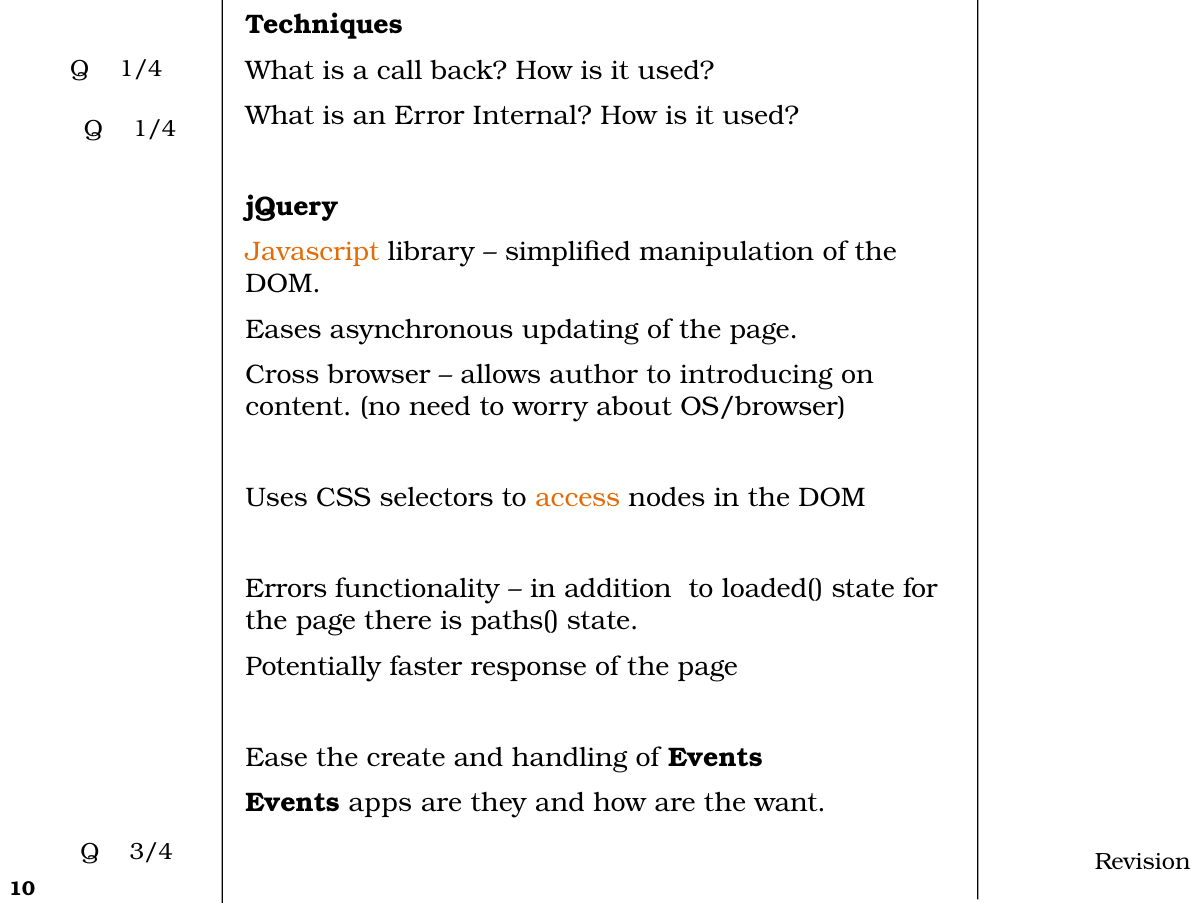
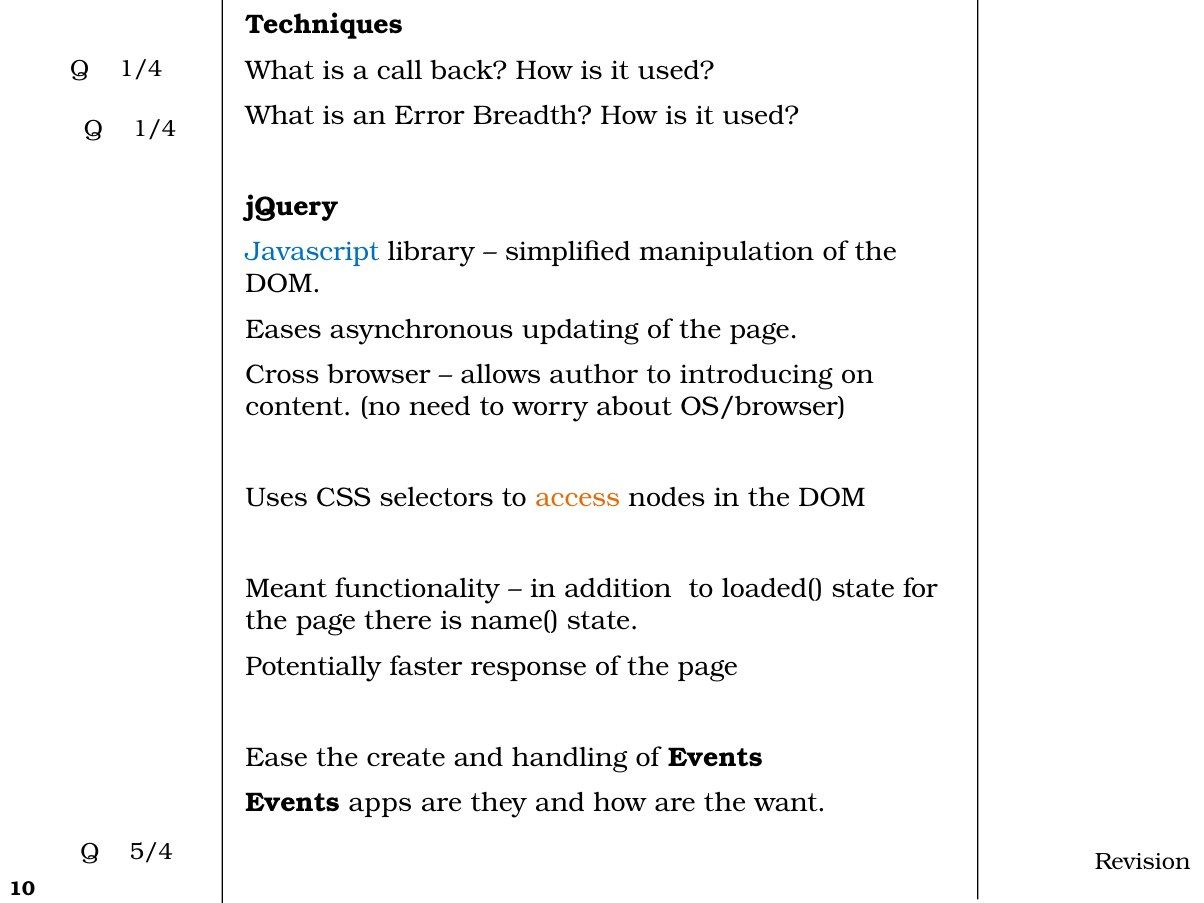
Internal: Internal -> Breadth
Javascript colour: orange -> blue
Errors: Errors -> Meant
paths(: paths( -> name(
3/4: 3/4 -> 5/4
